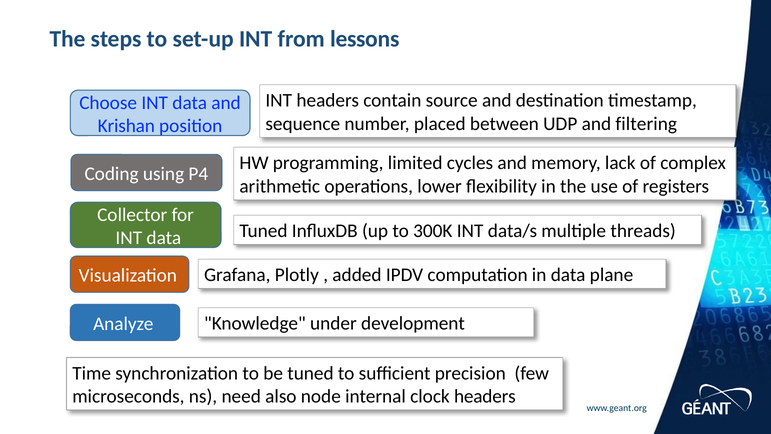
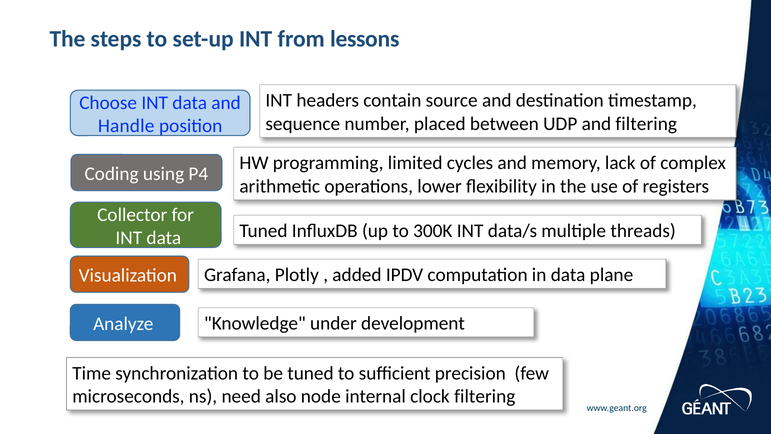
Krishan: Krishan -> Handle
clock headers: headers -> filtering
